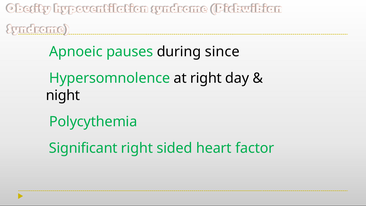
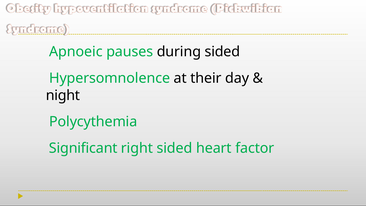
during since: since -> sided
at right: right -> their
